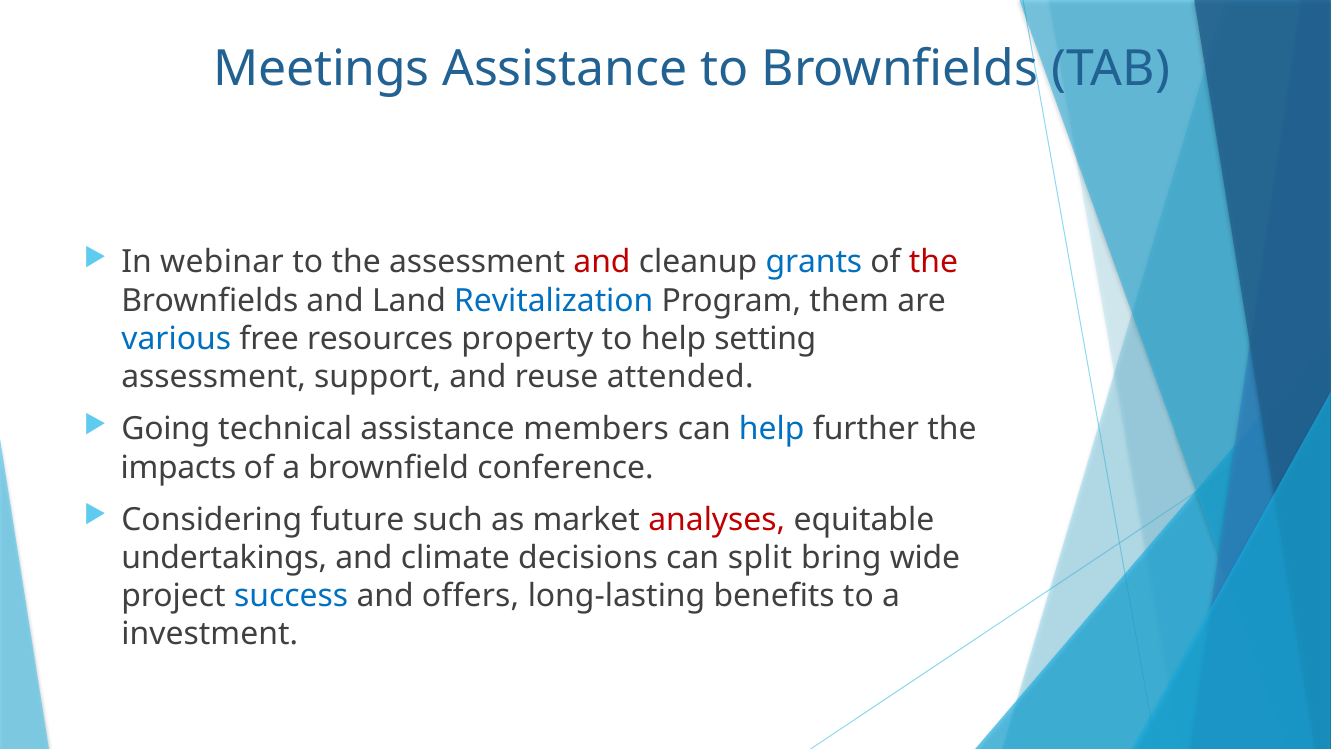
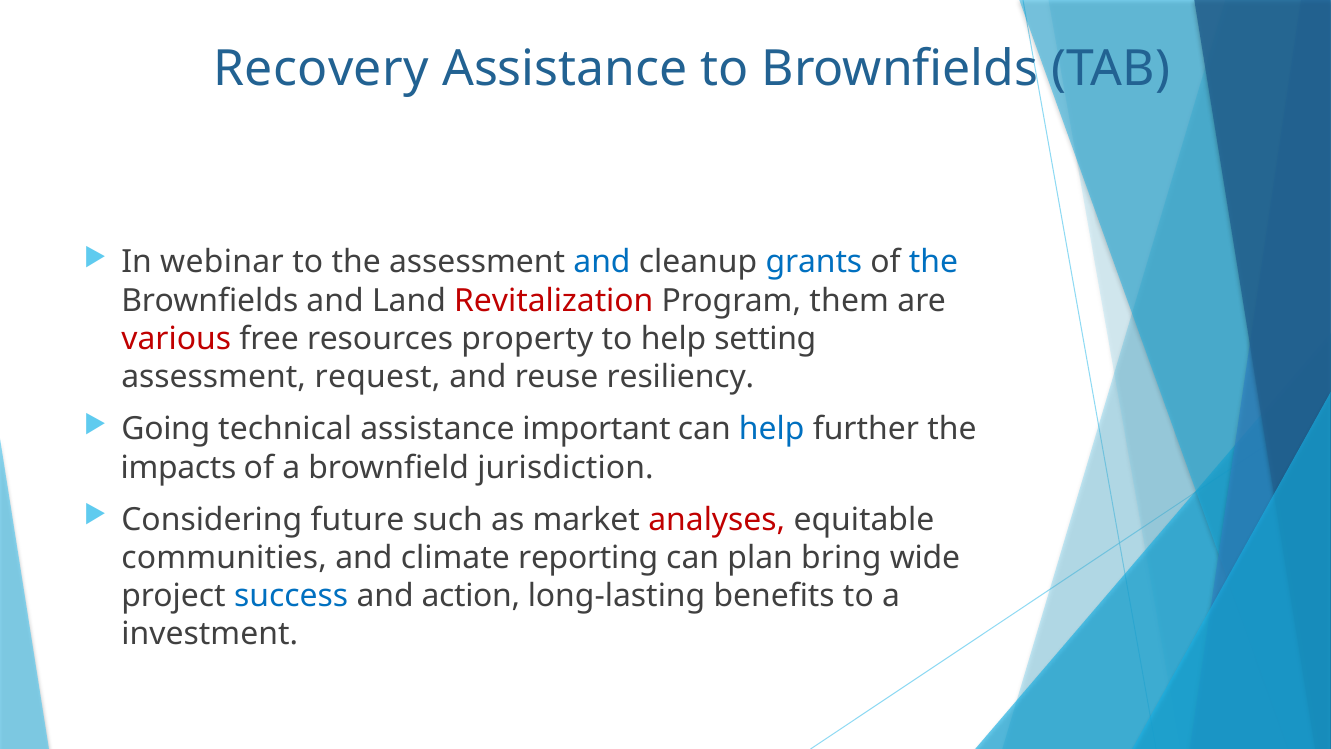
Meetings: Meetings -> Recovery
and at (602, 262) colour: red -> blue
the at (934, 262) colour: red -> blue
Revitalization colour: blue -> red
various colour: blue -> red
support: support -> request
attended: attended -> resiliency
members: members -> important
conference: conference -> jurisdiction
undertakings: undertakings -> communities
decisions: decisions -> reporting
split: split -> plan
offers: offers -> action
